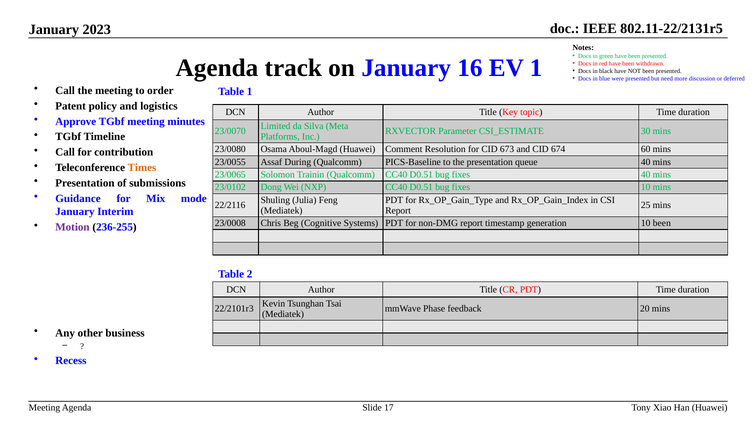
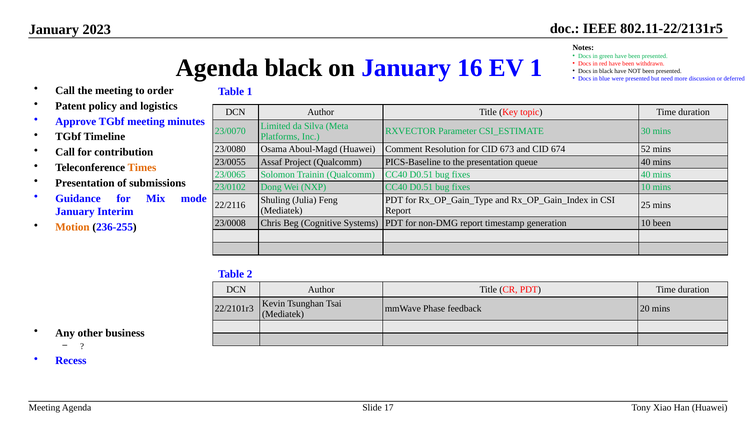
Agenda track: track -> black
60: 60 -> 52
During: During -> Project
Motion colour: purple -> orange
